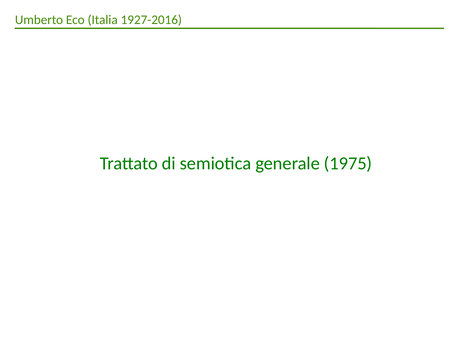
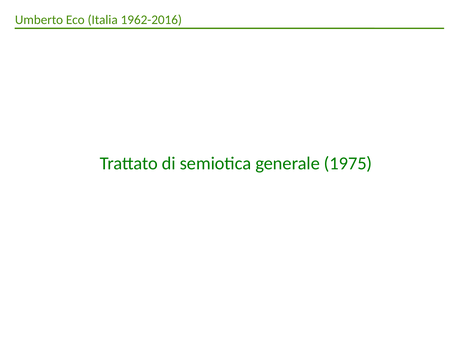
1927-2016: 1927-2016 -> 1962-2016
